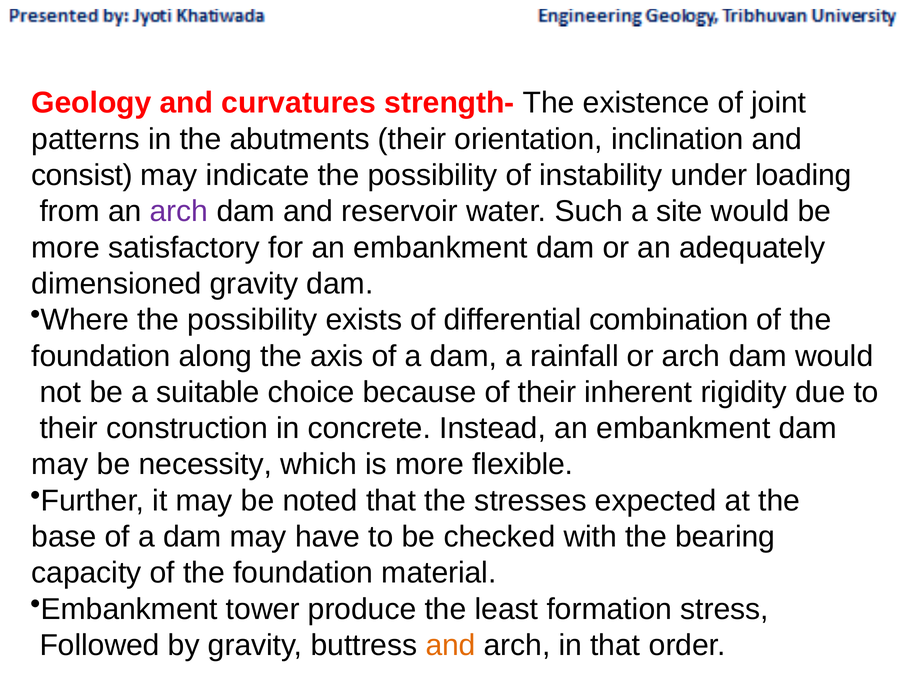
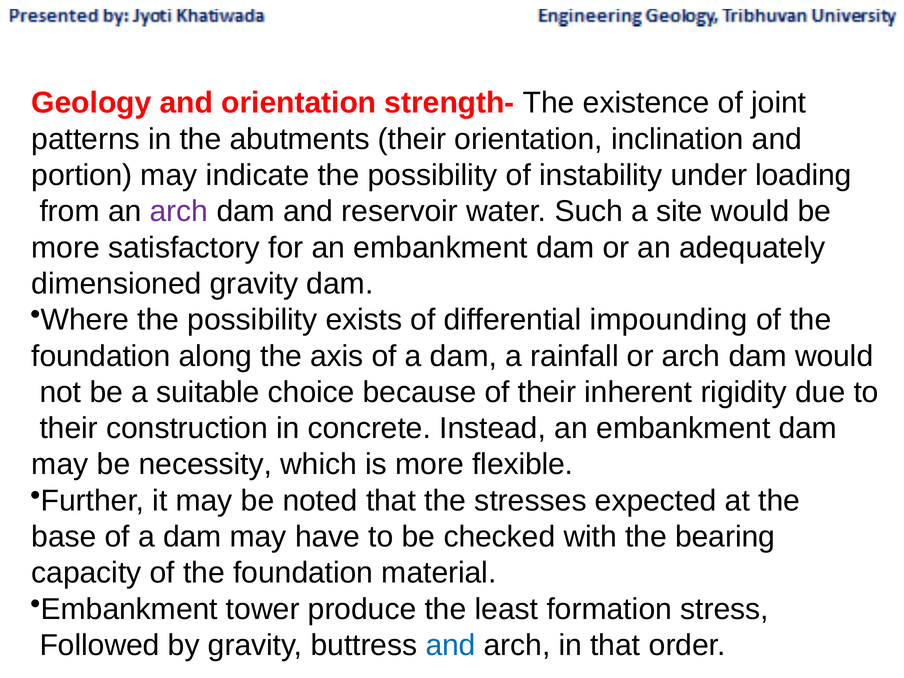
and curvatures: curvatures -> orientation
consist: consist -> portion
combination: combination -> impounding
and at (451, 645) colour: orange -> blue
